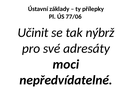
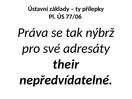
Učinit: Učinit -> Práva
moci: moci -> their
